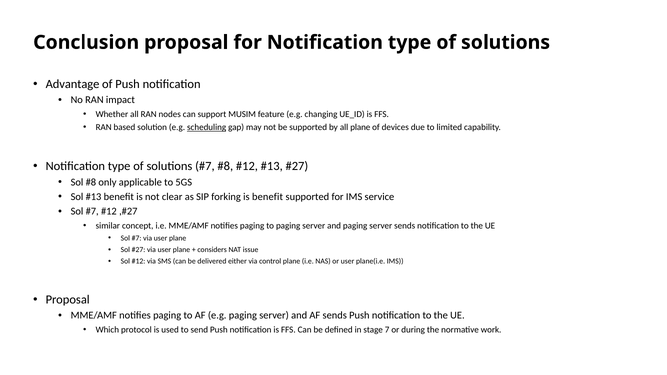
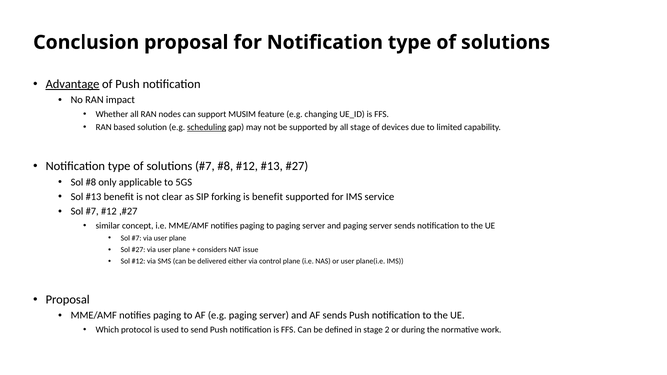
Advantage underline: none -> present
all plane: plane -> stage
7: 7 -> 2
